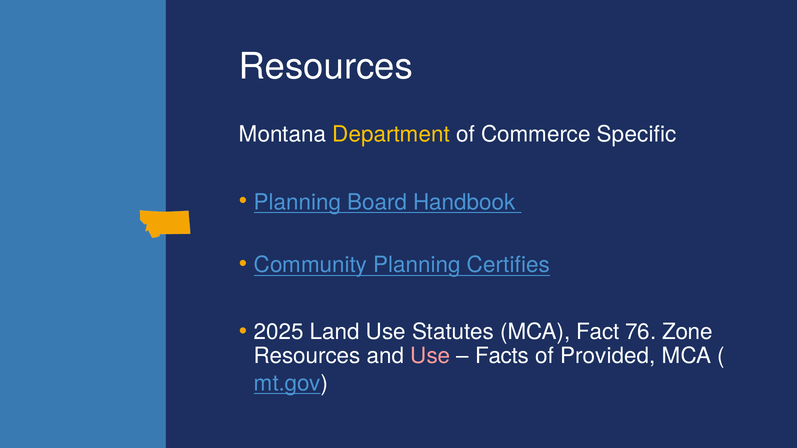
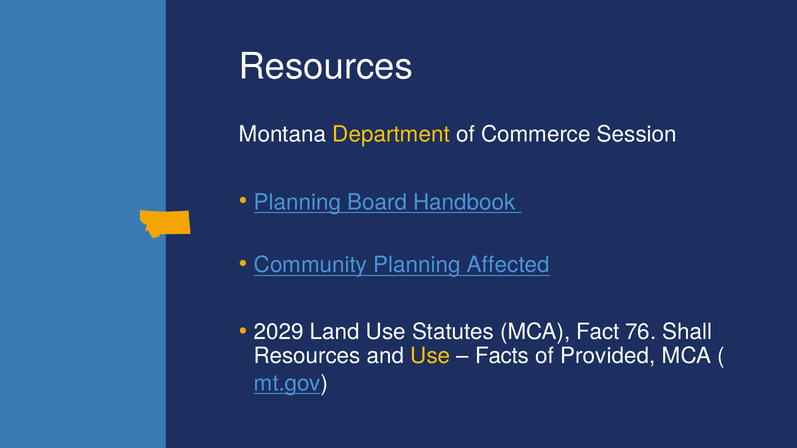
Specific: Specific -> Session
Certifies: Certifies -> Affected
2025: 2025 -> 2029
Zone: Zone -> Shall
Use at (430, 356) colour: pink -> yellow
